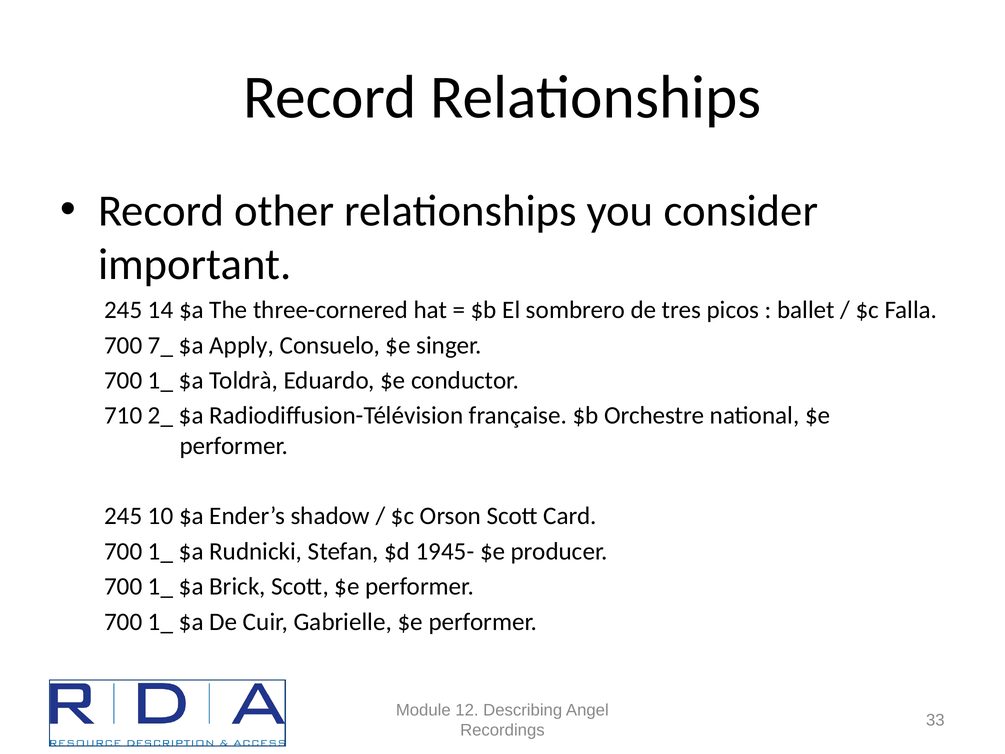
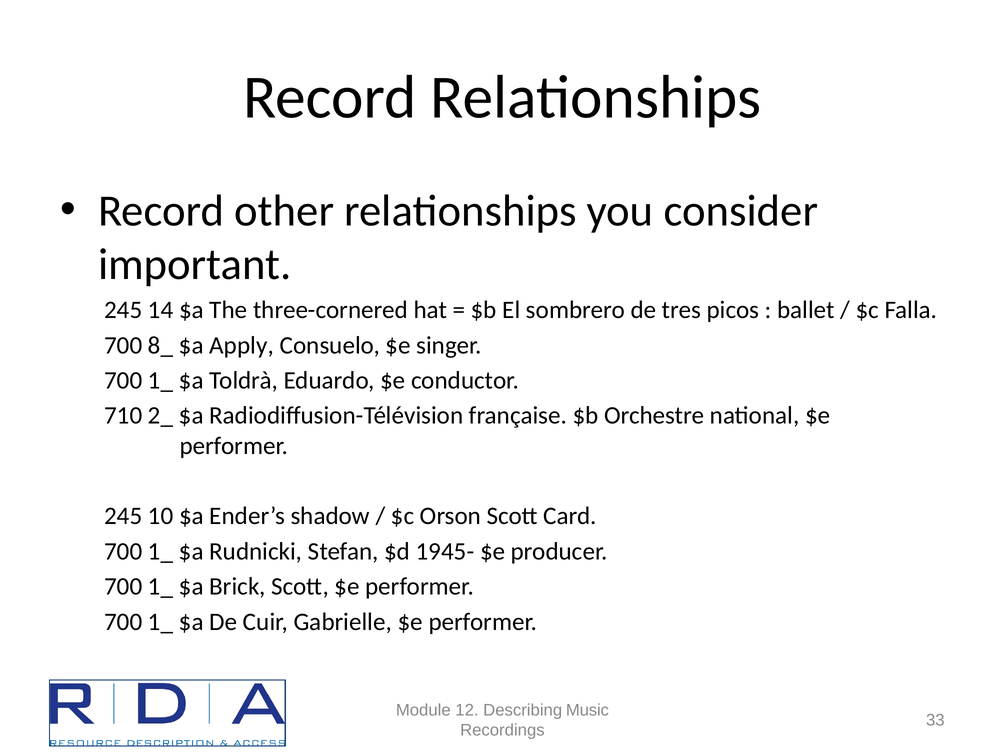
7_: 7_ -> 8_
Angel: Angel -> Music
